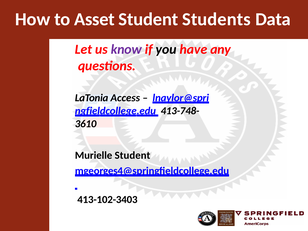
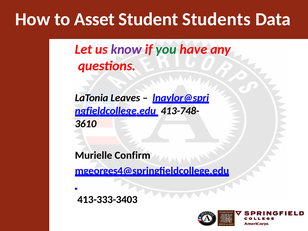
you colour: black -> green
Access: Access -> Leaves
Murielle Student: Student -> Confirm
413-102-3403: 413-102-3403 -> 413-333-3403
